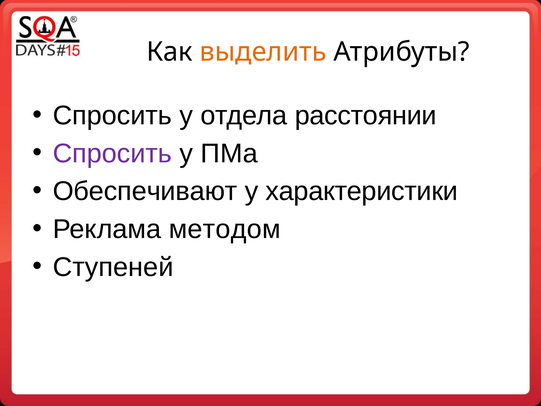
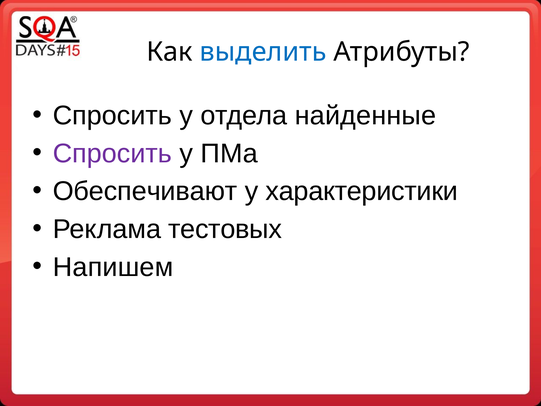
выделить colour: orange -> blue
расстоянии: расстоянии -> найденные
методом: методом -> тестовых
Ступеней: Ступеней -> Напишем
